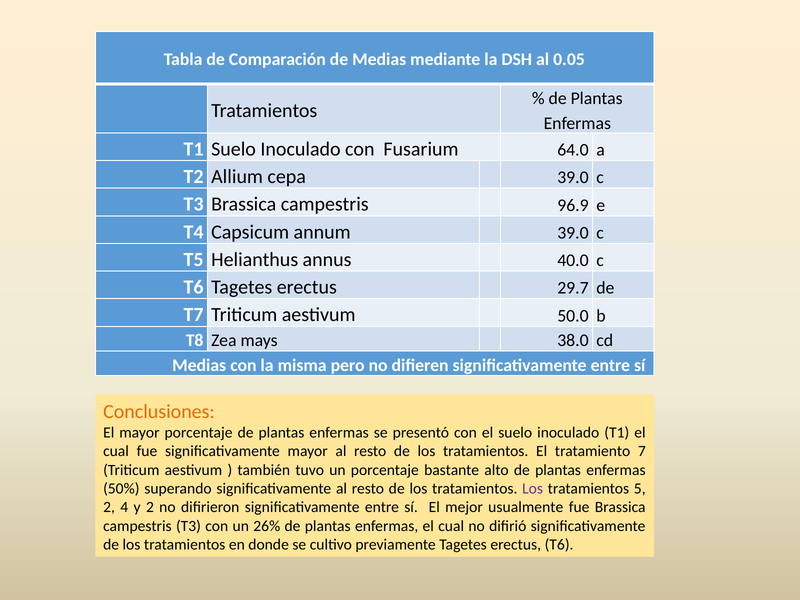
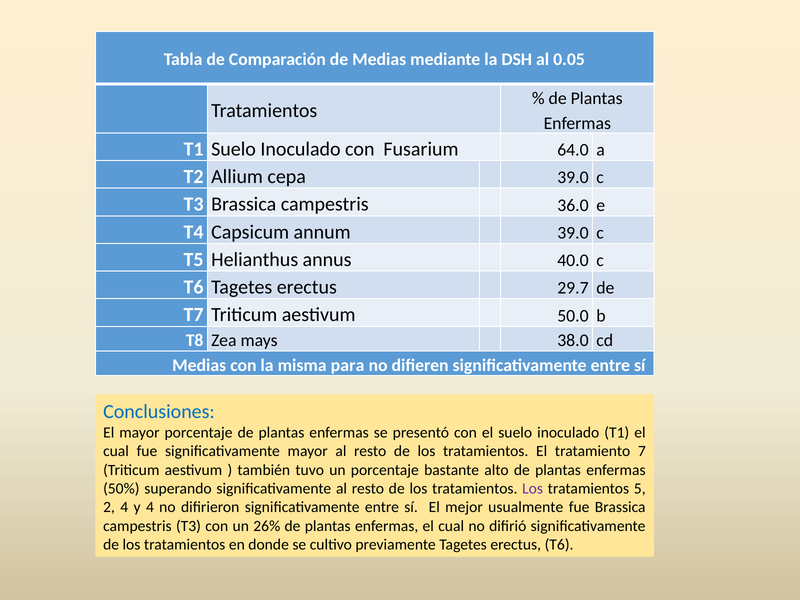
96.9: 96.9 -> 36.0
pero: pero -> para
Conclusiones colour: orange -> blue
y 2: 2 -> 4
